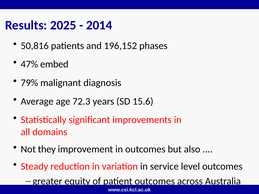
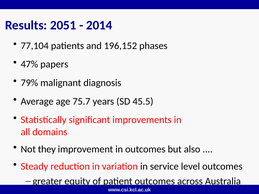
2025: 2025 -> 2051
50,816: 50,816 -> 77,104
embed: embed -> papers
72.3: 72.3 -> 75.7
15.6: 15.6 -> 45.5
